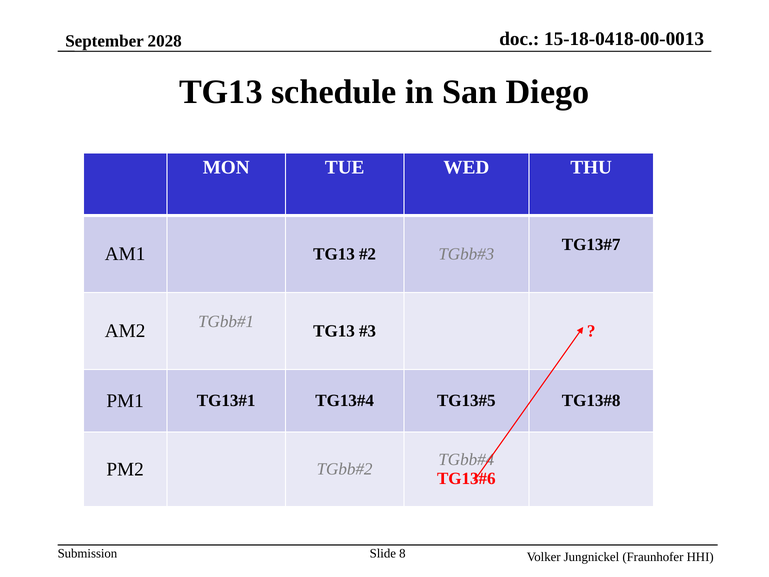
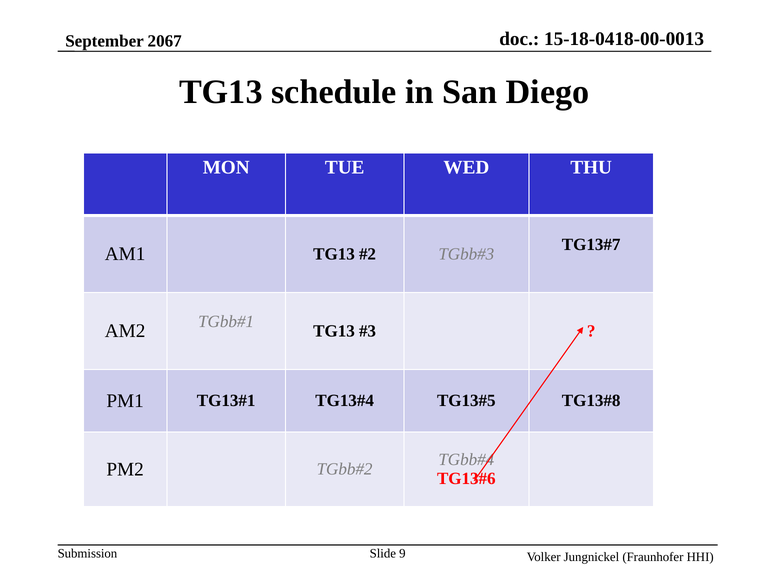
2028: 2028 -> 2067
8: 8 -> 9
